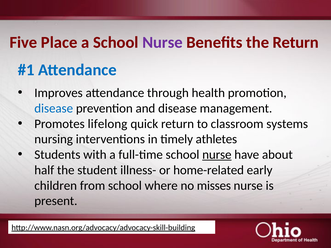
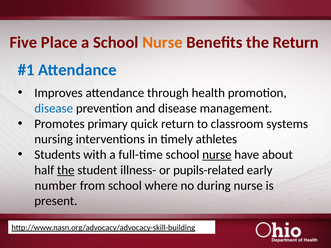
Nurse at (162, 42) colour: purple -> orange
lifelong: lifelong -> primary
the at (66, 170) underline: none -> present
home-related: home-related -> pupils-related
children: children -> number
misses: misses -> during
